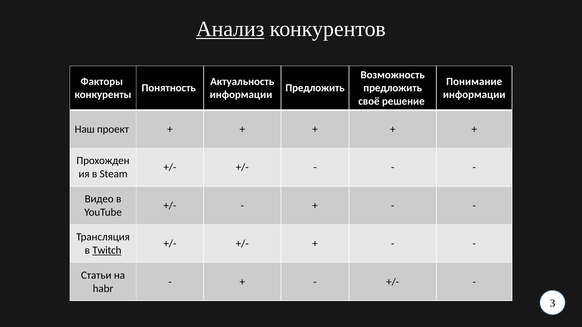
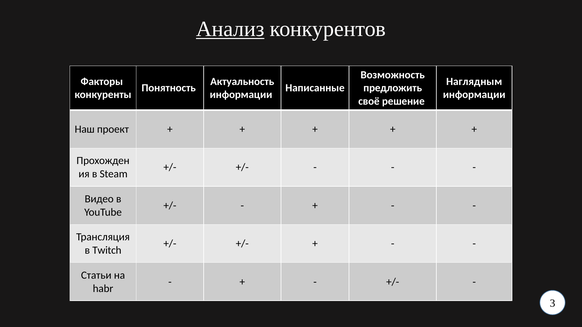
Понимание: Понимание -> Наглядным
Предложить at (315, 88): Предложить -> Написанные
Twitch underline: present -> none
